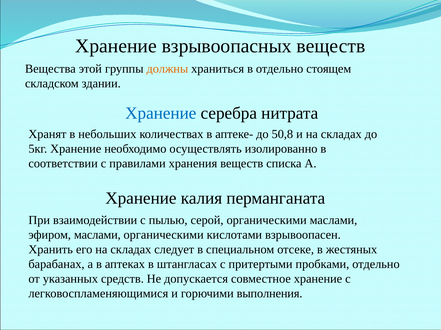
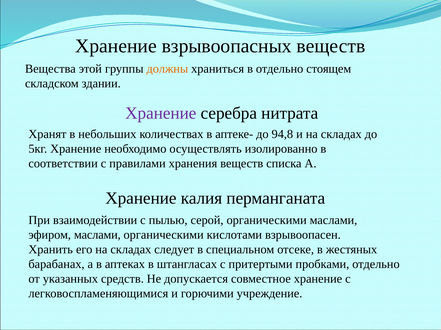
Хранение at (161, 114) colour: blue -> purple
50,8: 50,8 -> 94,8
выполнения: выполнения -> учреждение
